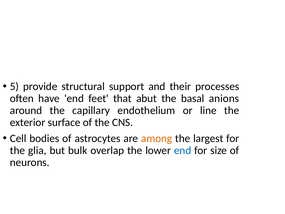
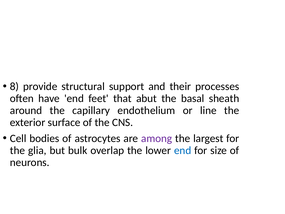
5: 5 -> 8
anions: anions -> sheath
among colour: orange -> purple
